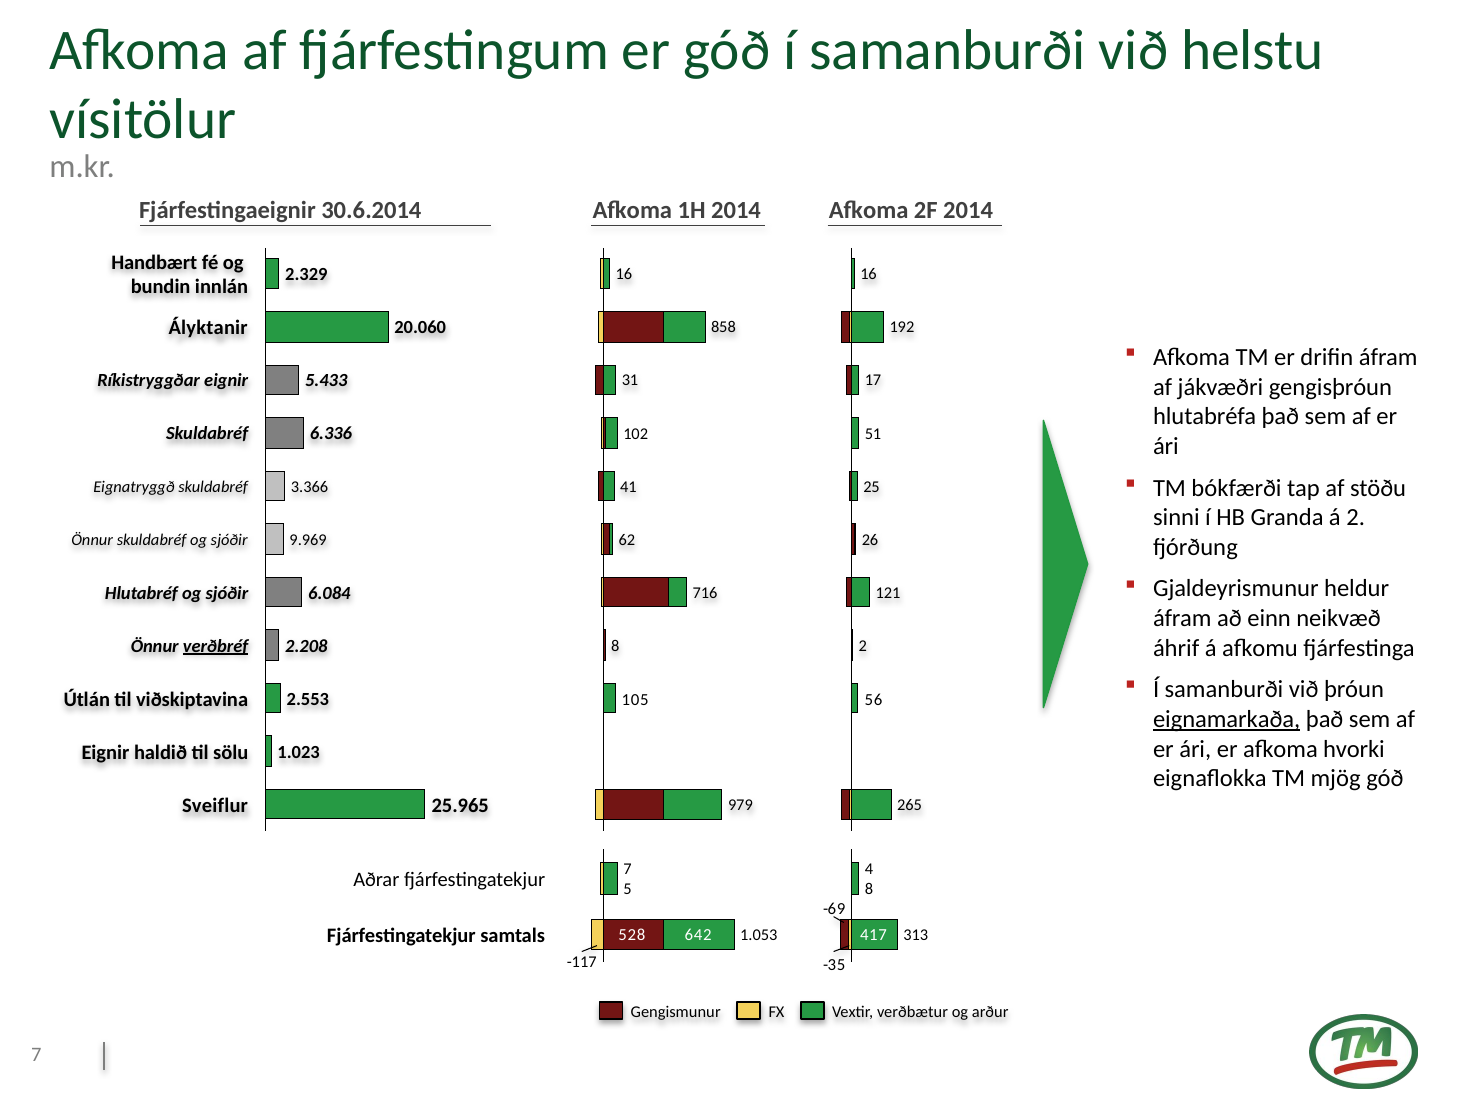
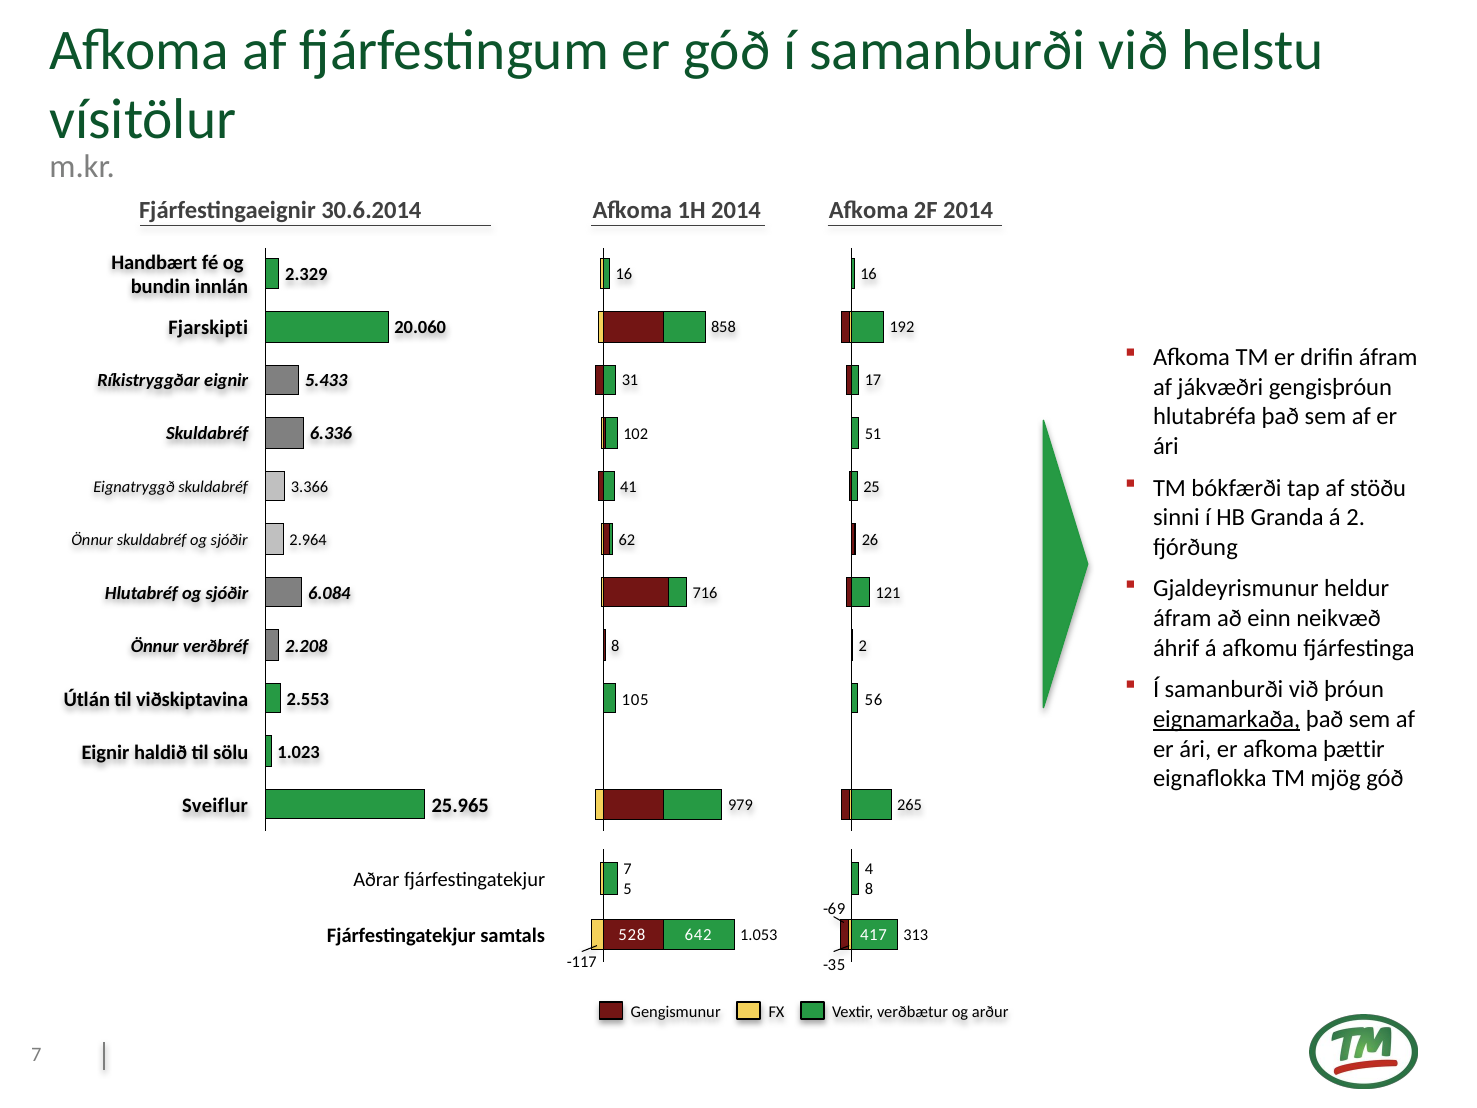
Ályktanir: Ályktanir -> Fjarskipti
9.969: 9.969 -> 2.964
verðbréf underline: present -> none
hvorki: hvorki -> þættir
